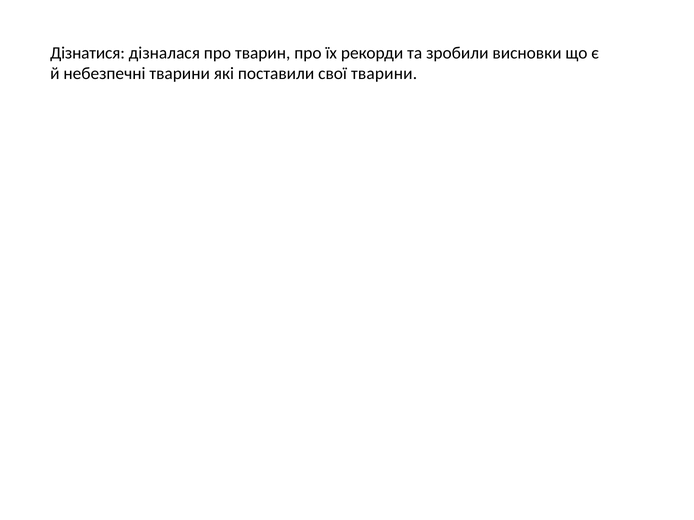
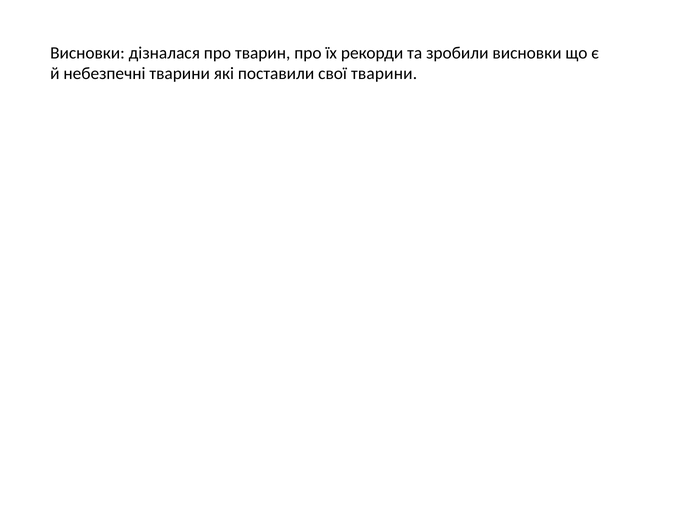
Дізнатися at (88, 53): Дізнатися -> Висновки
